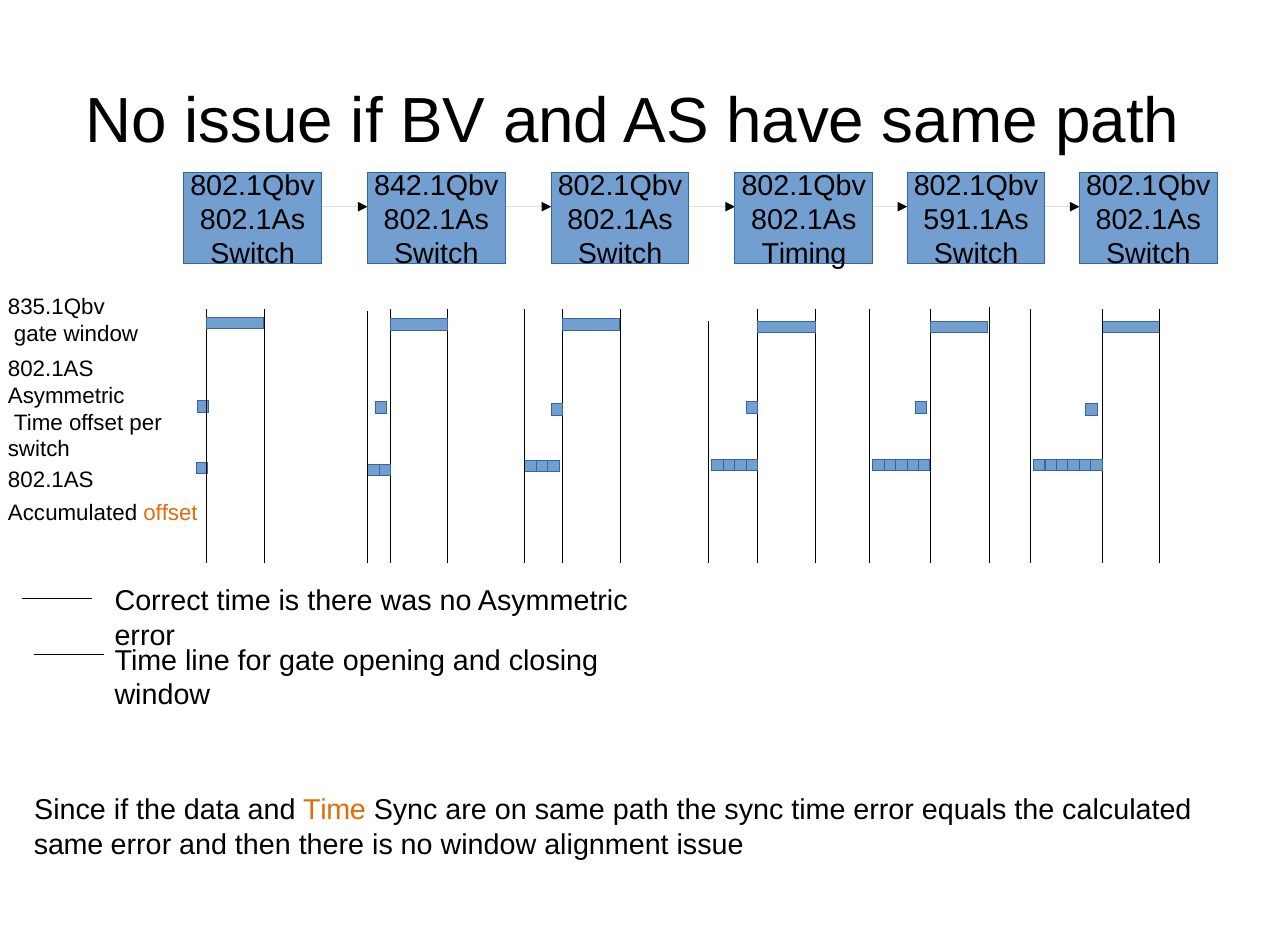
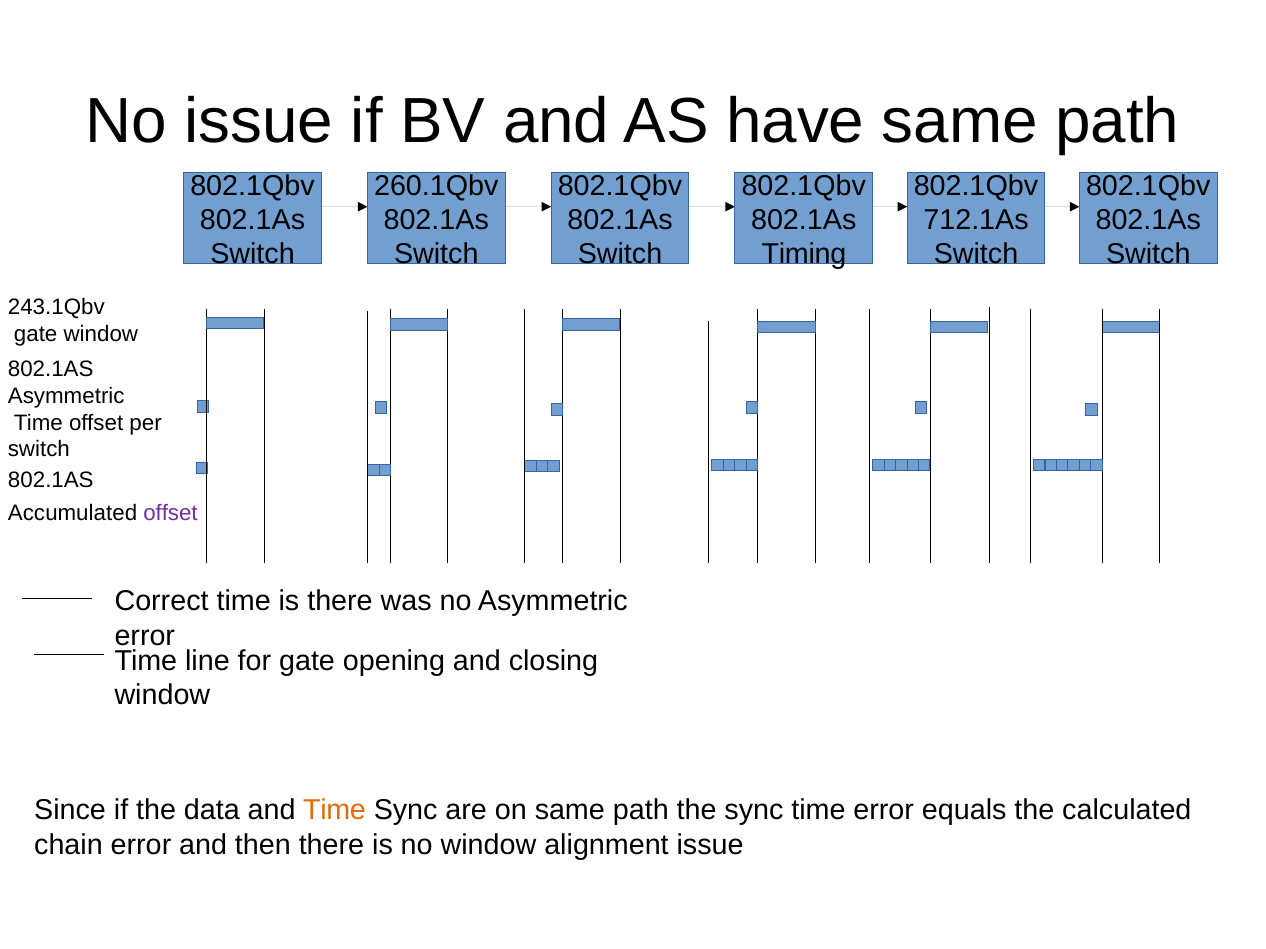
842.1Qbv: 842.1Qbv -> 260.1Qbv
591.1As: 591.1As -> 712.1As
835.1Qbv: 835.1Qbv -> 243.1Qbv
offset at (170, 513) colour: orange -> purple
same at (69, 845): same -> chain
